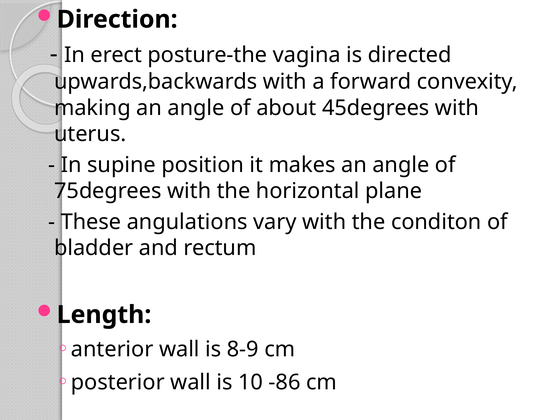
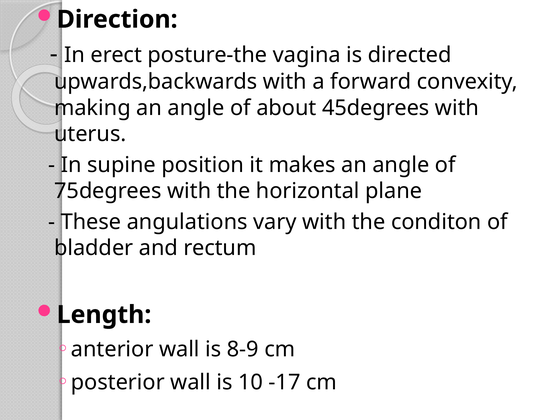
-86: -86 -> -17
